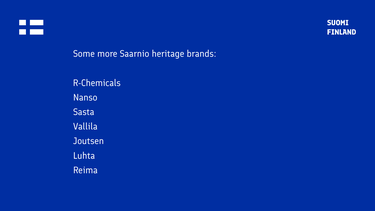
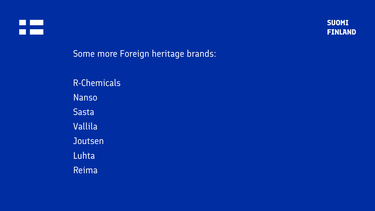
Saarnio: Saarnio -> Foreign
